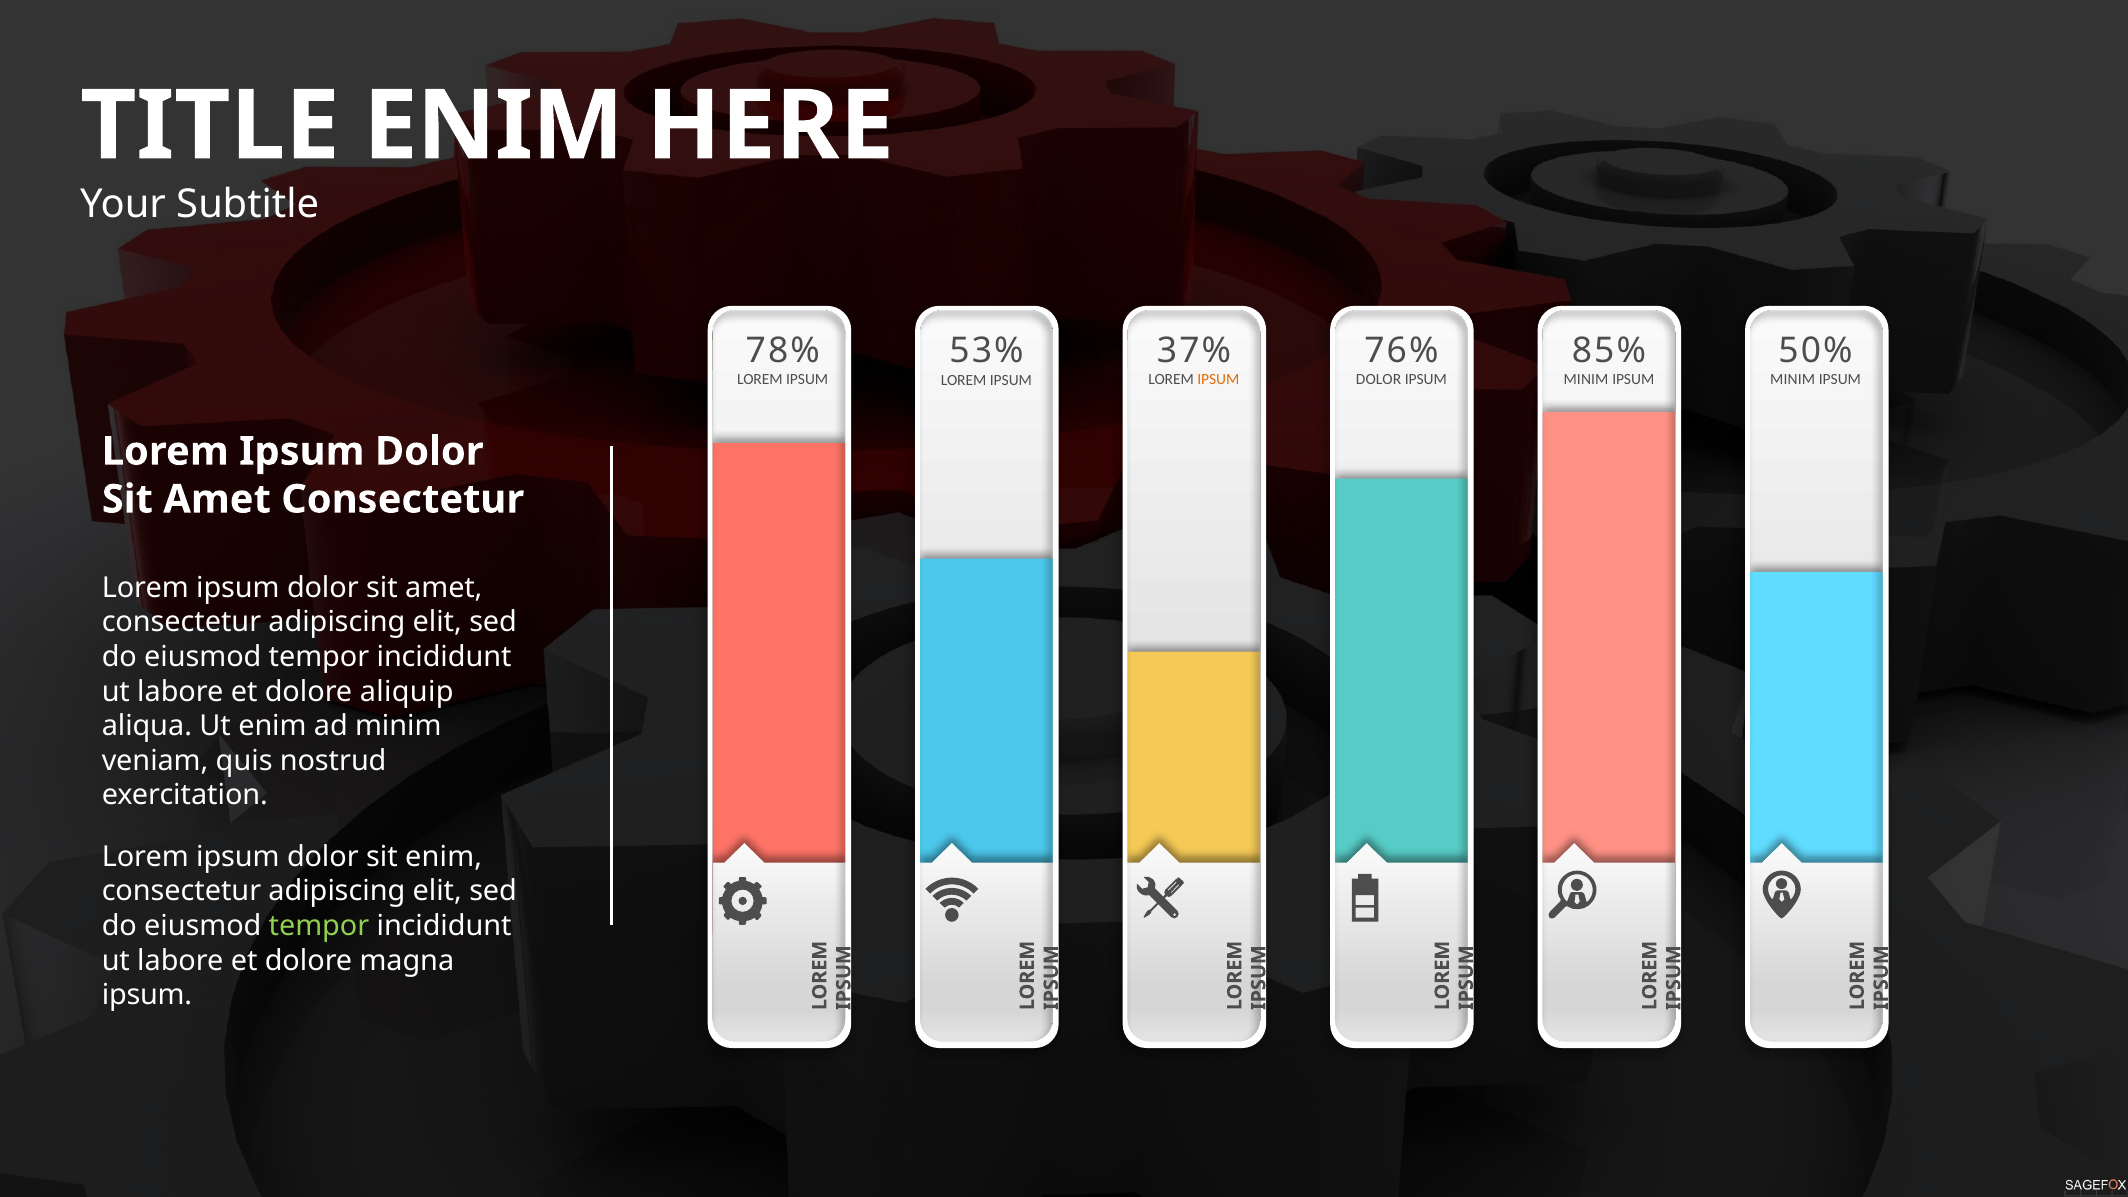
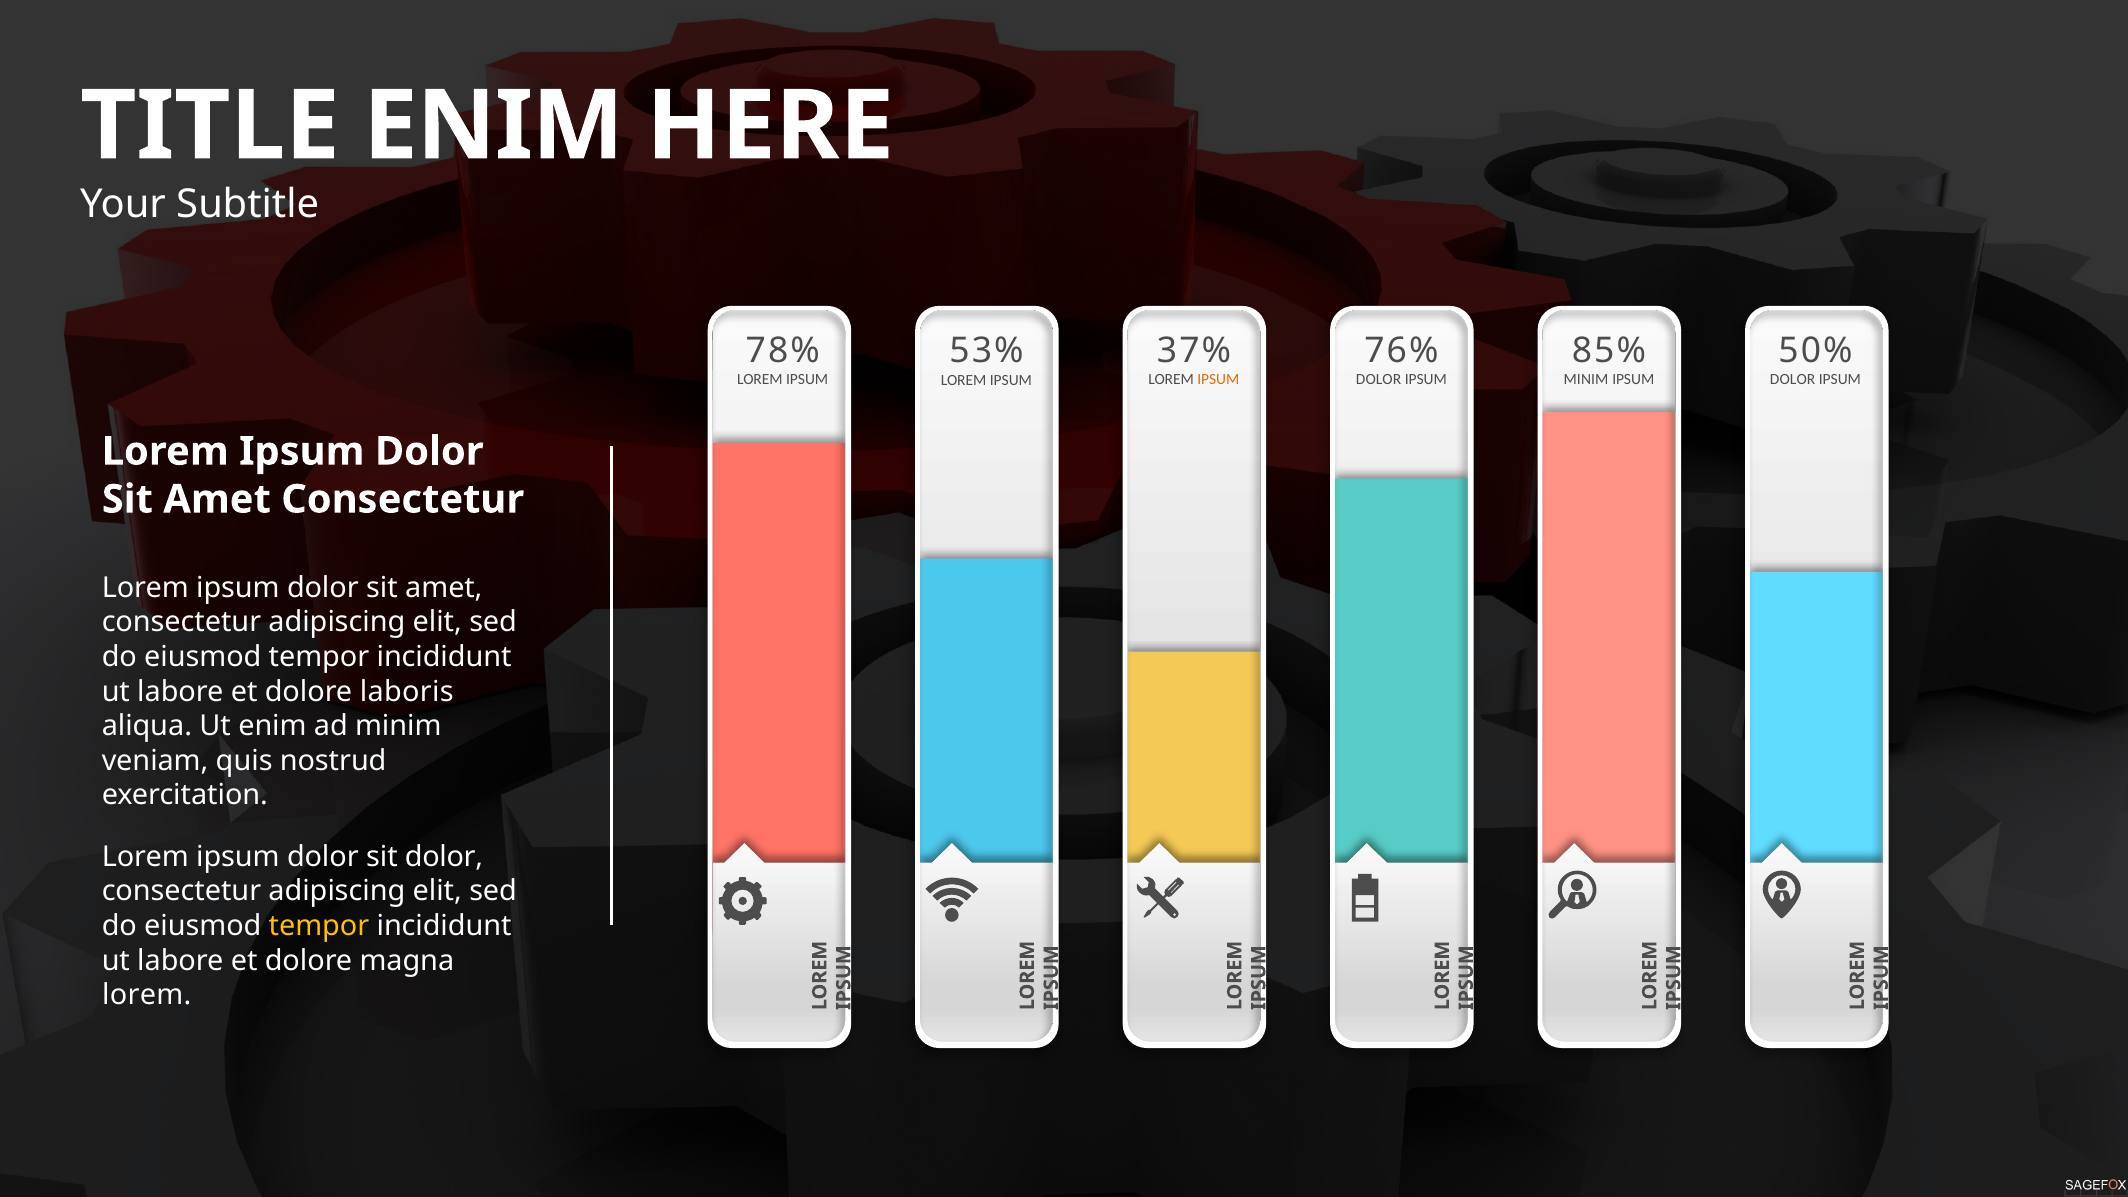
MINIM at (1793, 380): MINIM -> DOLOR
aliquip: aliquip -> laboris
sit enim: enim -> dolor
tempor at (319, 926) colour: light green -> yellow
ipsum at (147, 995): ipsum -> lorem
